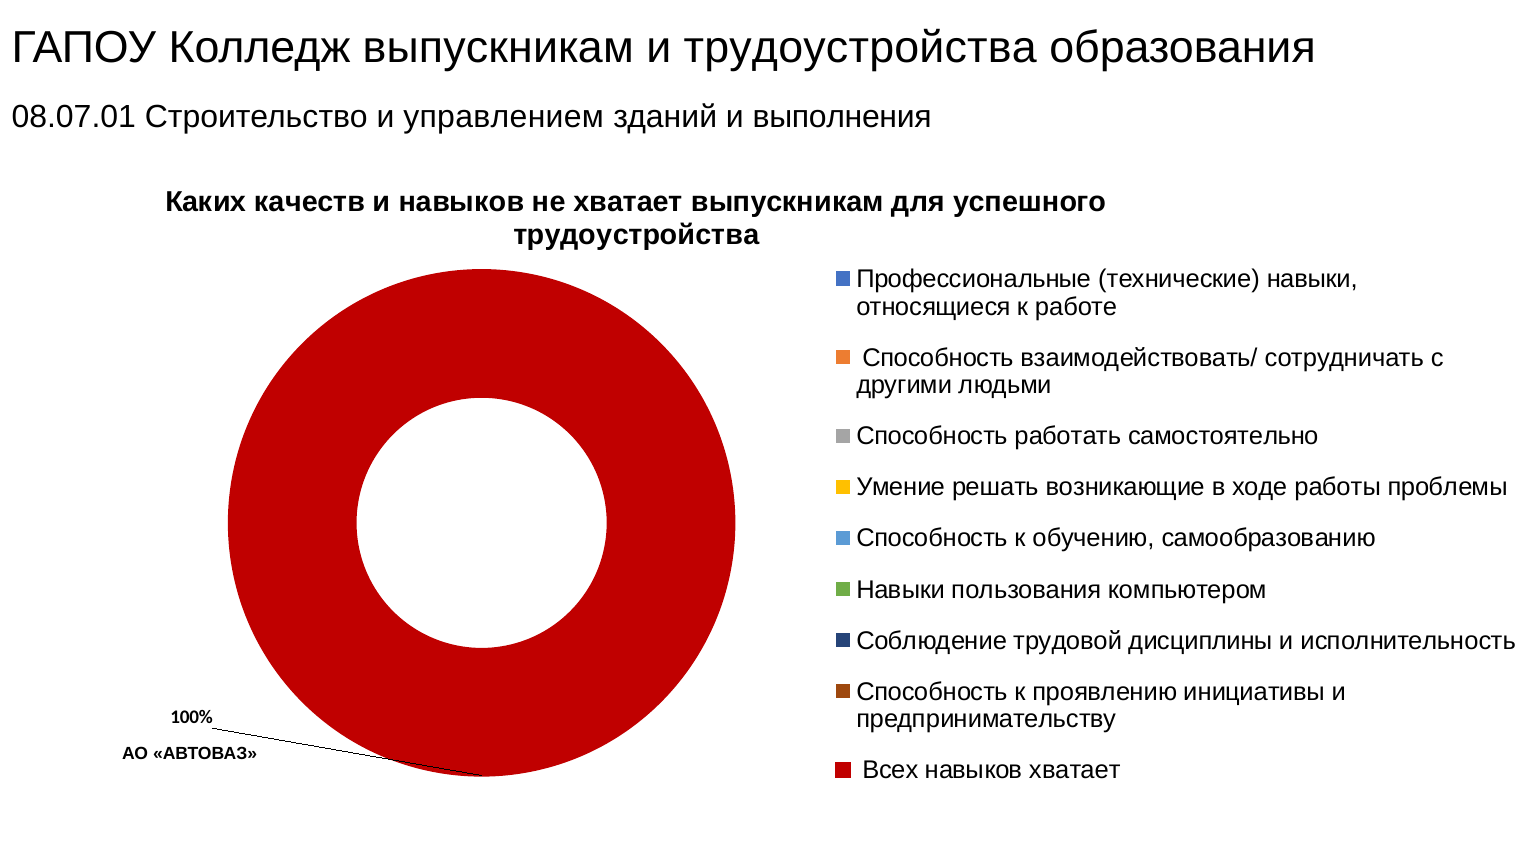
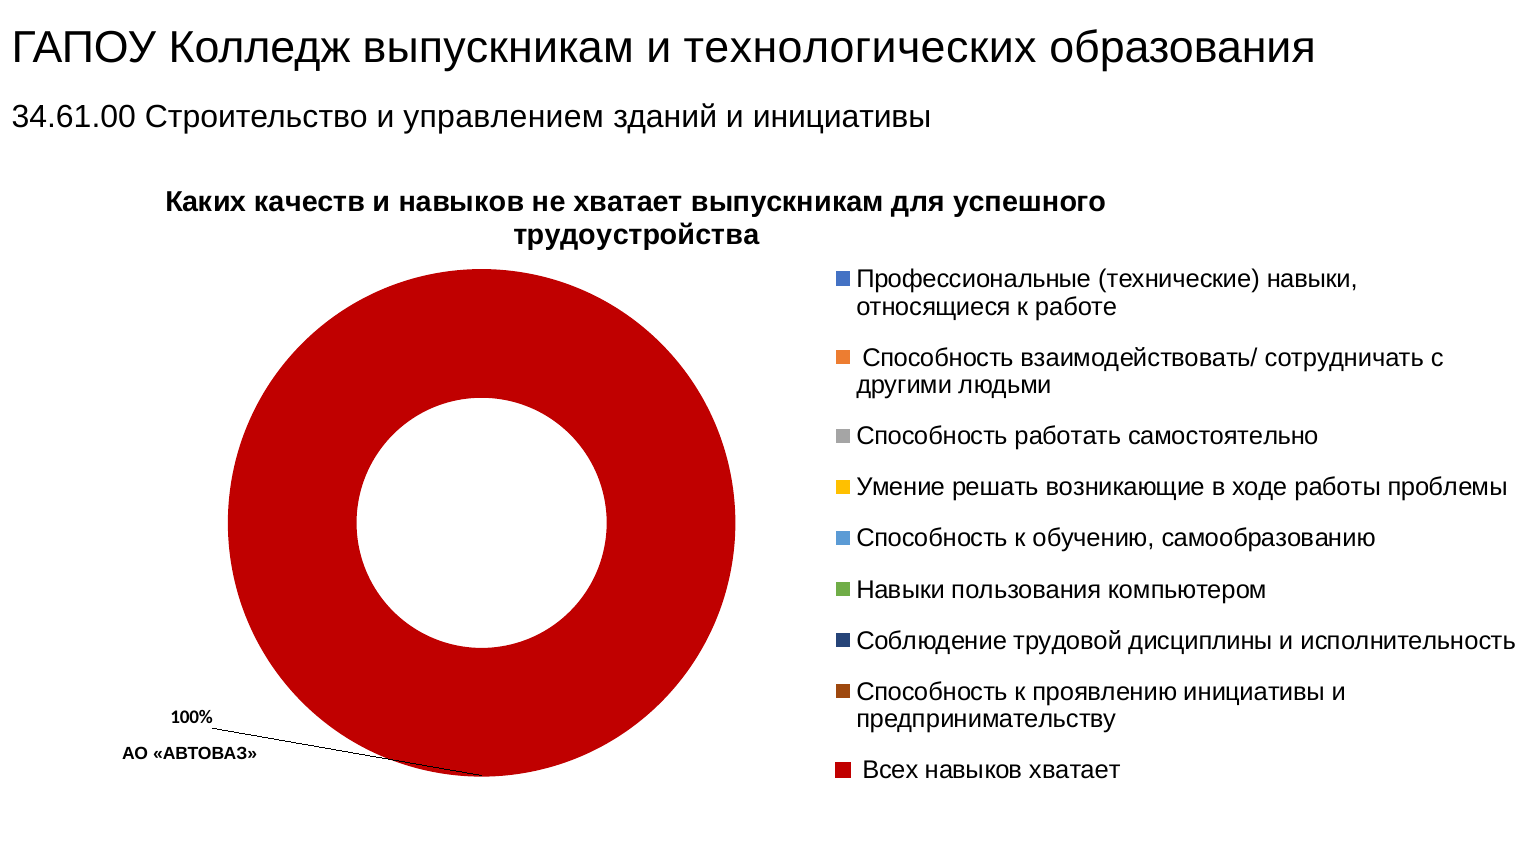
и трудоустройства: трудоустройства -> технологических
08.07.01: 08.07.01 -> 34.61.00
и выполнения: выполнения -> инициативы
